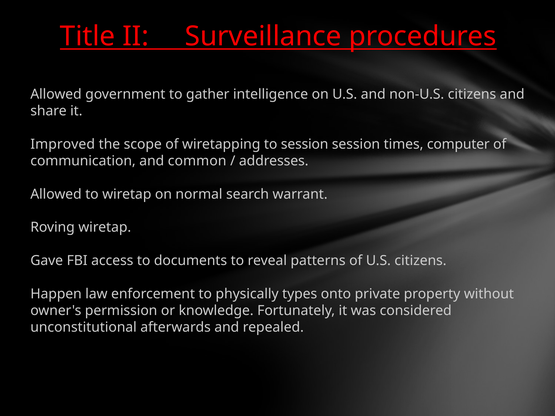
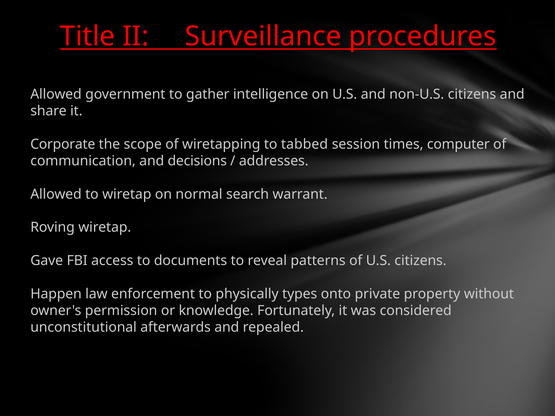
Improved: Improved -> Corporate
to session: session -> tabbed
common: common -> decisions
